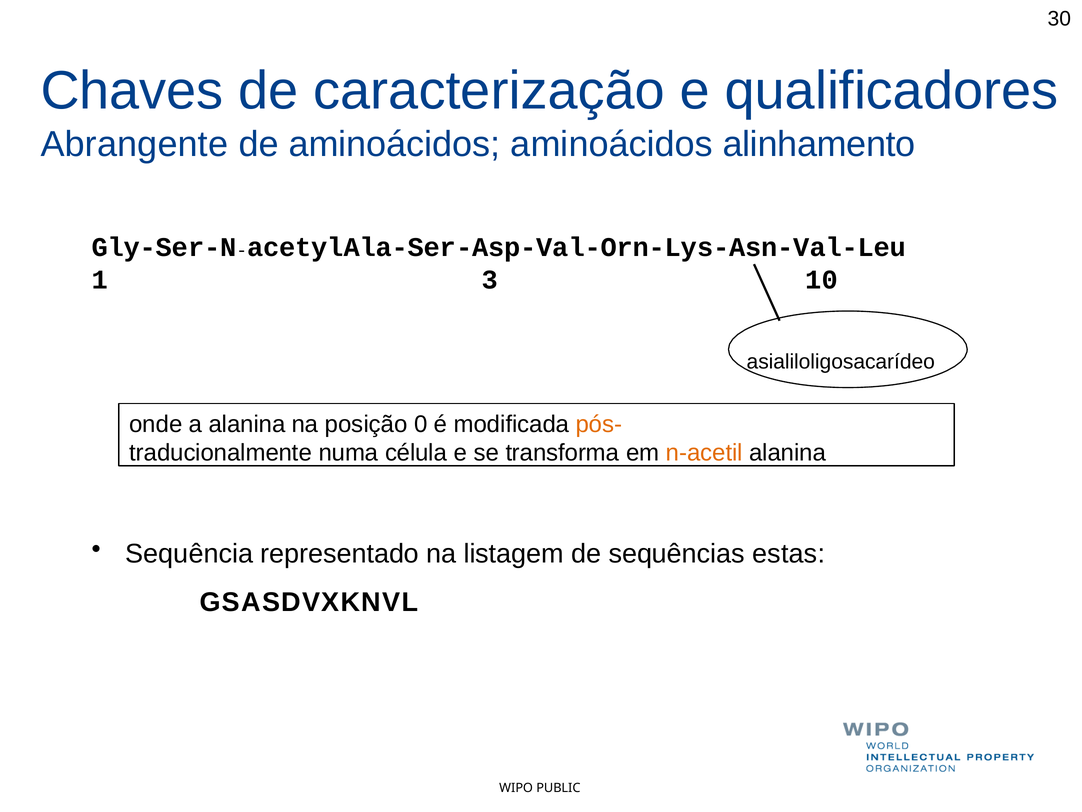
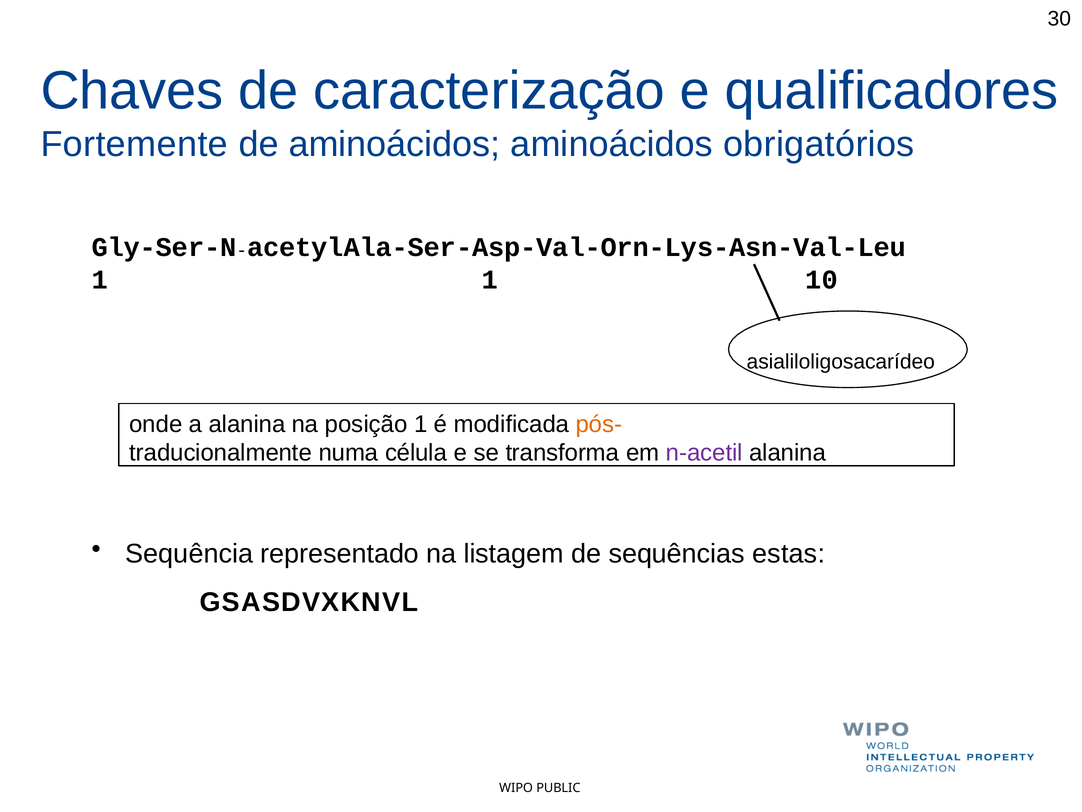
Abrangente: Abrangente -> Fortemente
alinhamento: alinhamento -> obrigatórios
1 3: 3 -> 1
posição 0: 0 -> 1
n-acetil colour: orange -> purple
